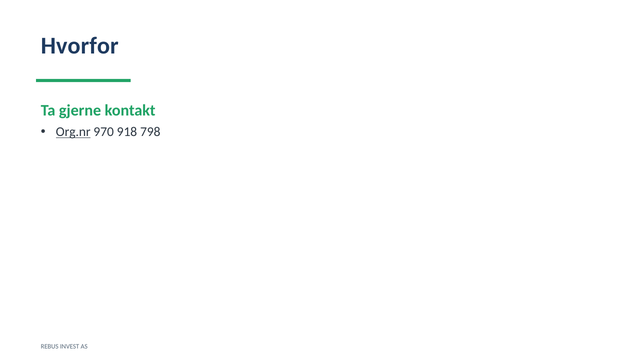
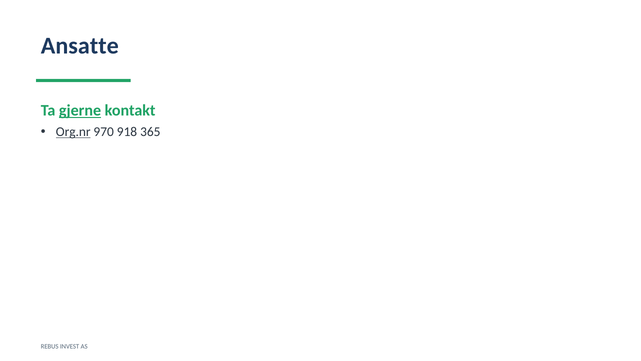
Hvorfor: Hvorfor -> Ansatte
gjerne underline: none -> present
798: 798 -> 365
